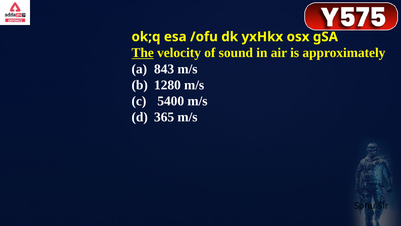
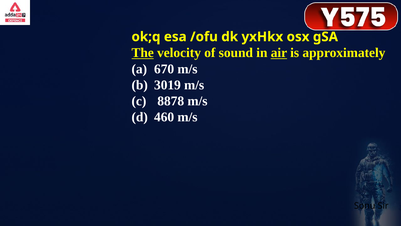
air underline: none -> present
843: 843 -> 670
1280: 1280 -> 3019
5400: 5400 -> 8878
365: 365 -> 460
